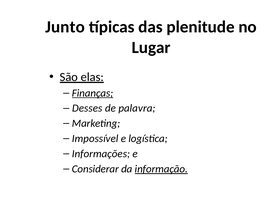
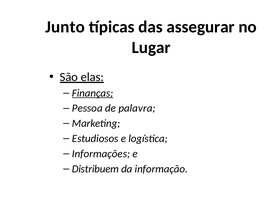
plenitude: plenitude -> assegurar
Desses: Desses -> Pessoa
Impossível: Impossível -> Estudiosos
Considerar: Considerar -> Distribuem
informação underline: present -> none
